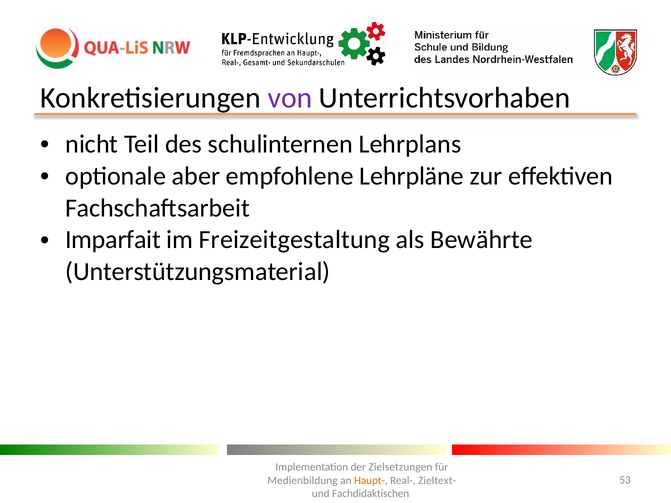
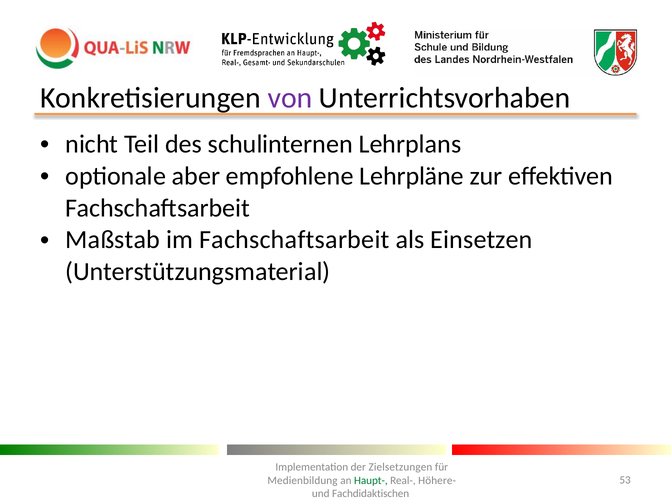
Imparfait: Imparfait -> Maßstab
im Freizeitgestaltung: Freizeitgestaltung -> Fachschaftsarbeit
Bewährte: Bewährte -> Einsetzen
Haupt- colour: orange -> green
Zieltext-: Zieltext- -> Höhere-
